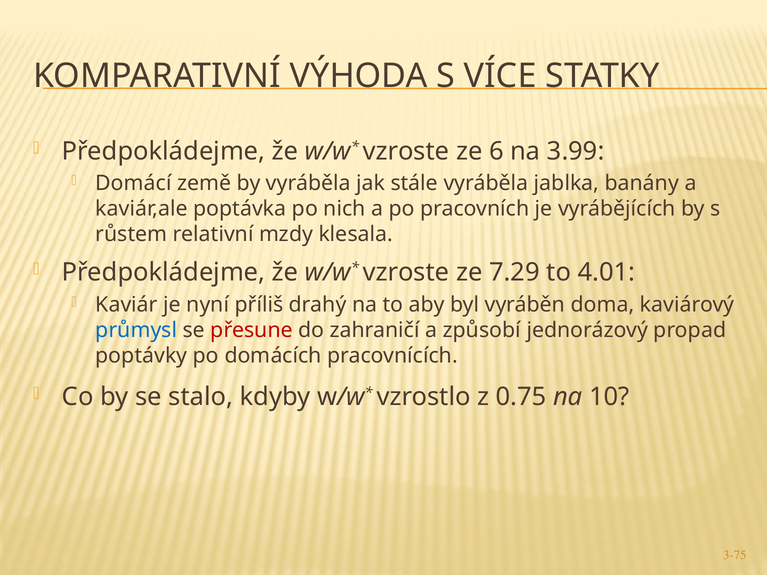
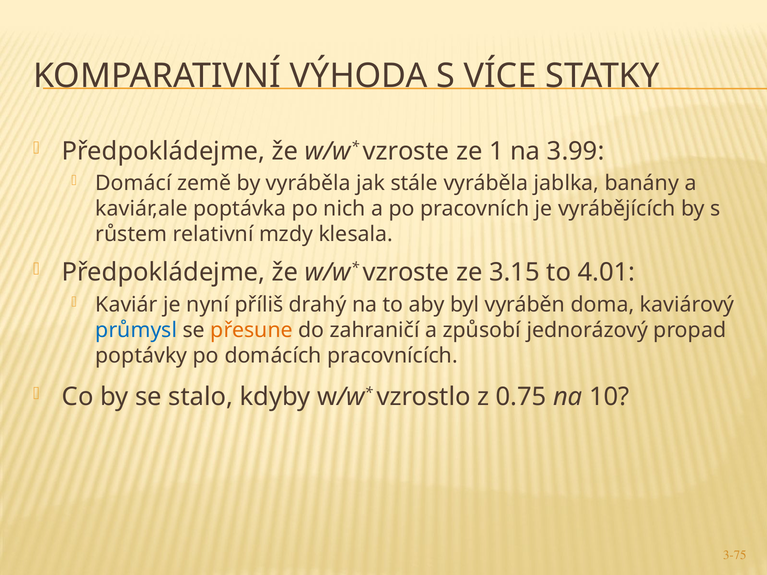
6: 6 -> 1
7.29: 7.29 -> 3.15
přesune colour: red -> orange
